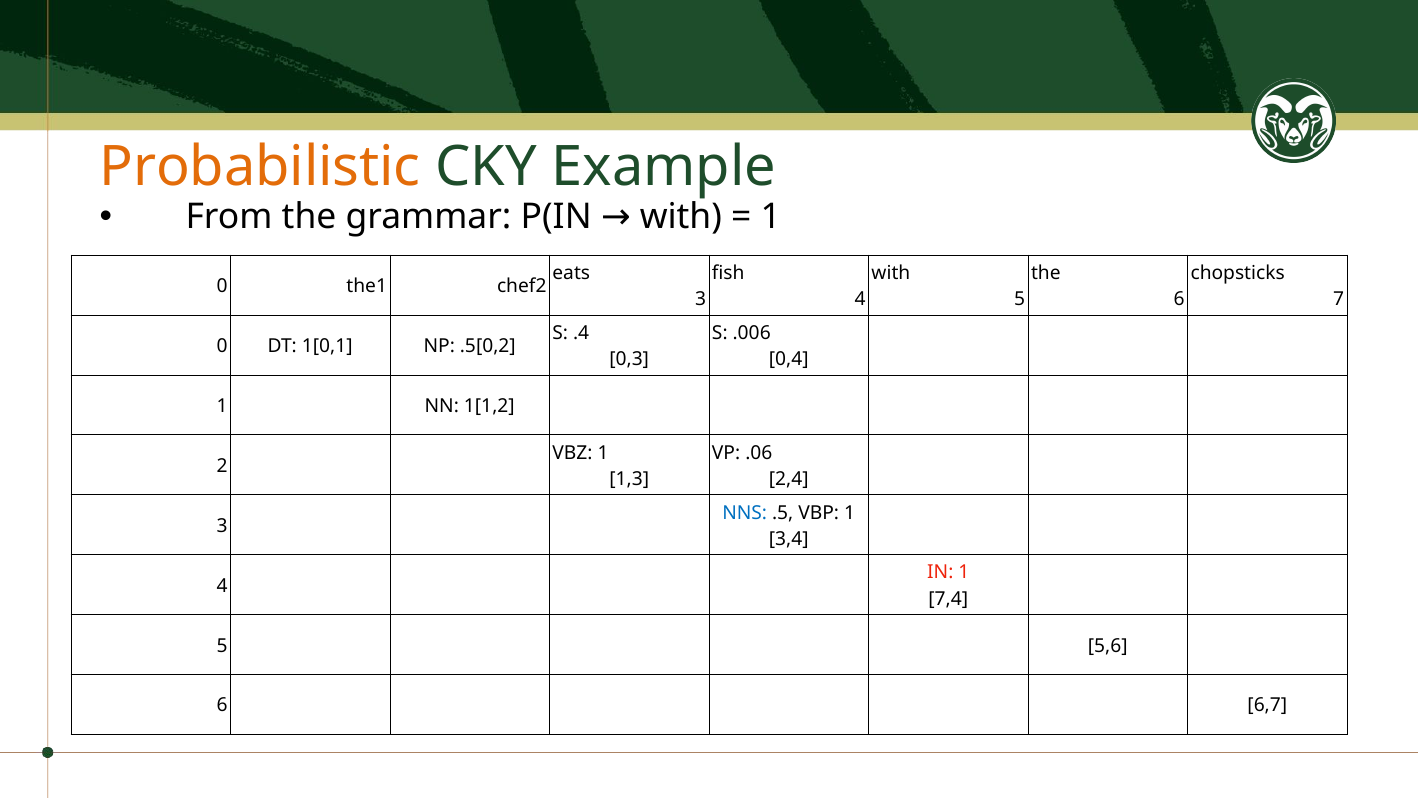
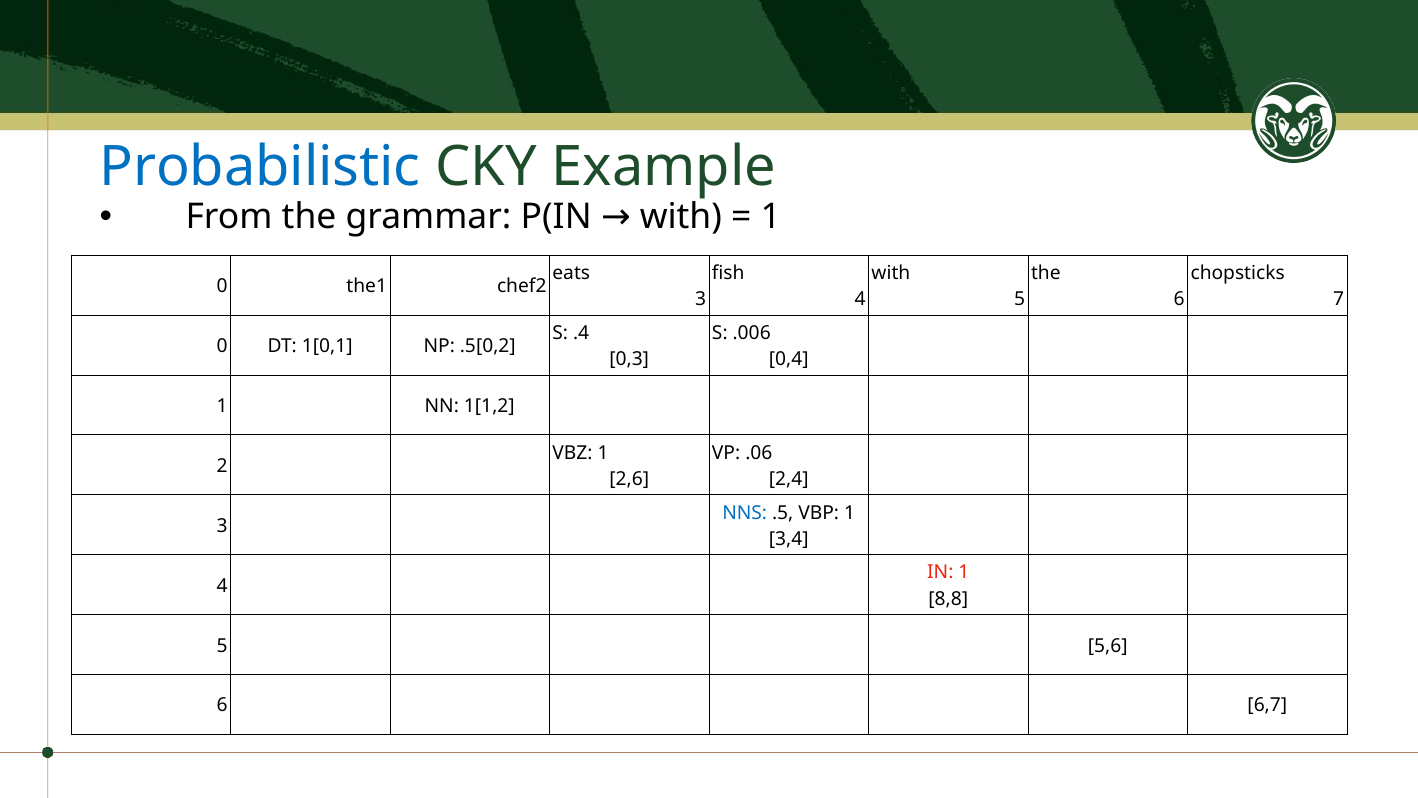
Probabilistic colour: orange -> blue
1,3: 1,3 -> 2,6
7,4: 7,4 -> 8,8
